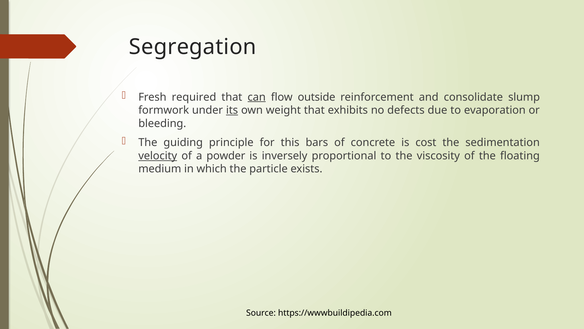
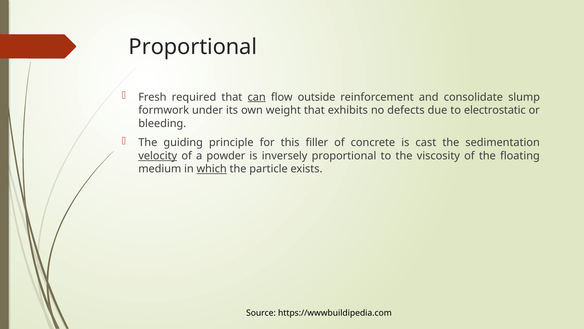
Segregation at (193, 47): Segregation -> Proportional
its underline: present -> none
evaporation: evaporation -> electrostatic
bars: bars -> filler
cost: cost -> cast
which underline: none -> present
